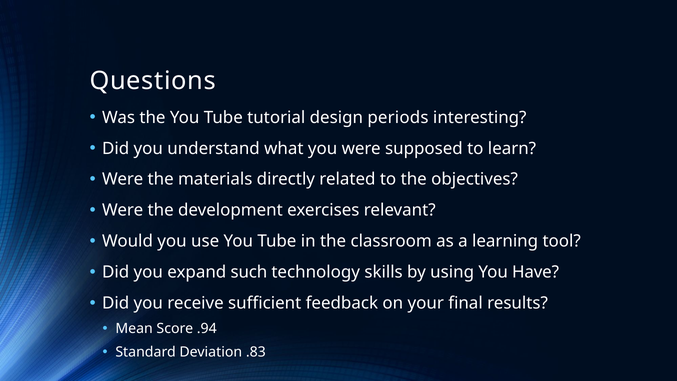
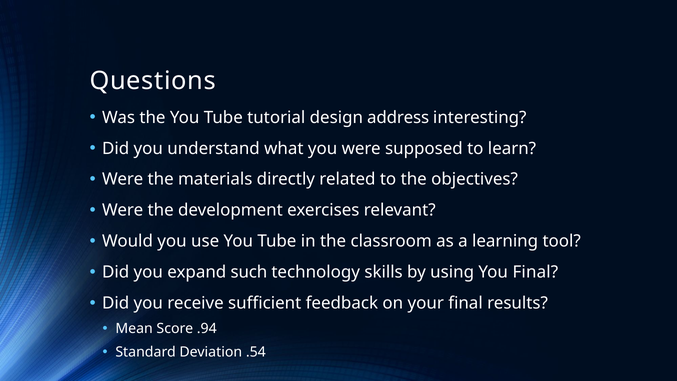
periods: periods -> address
You Have: Have -> Final
.83: .83 -> .54
